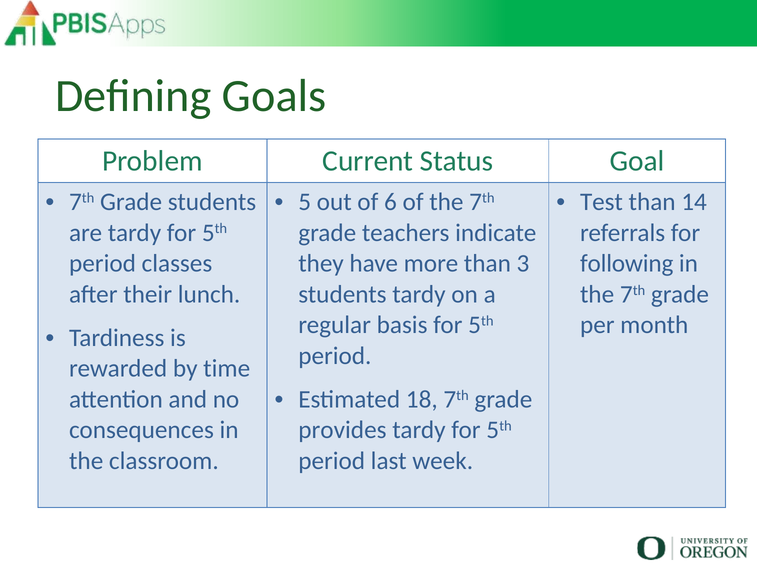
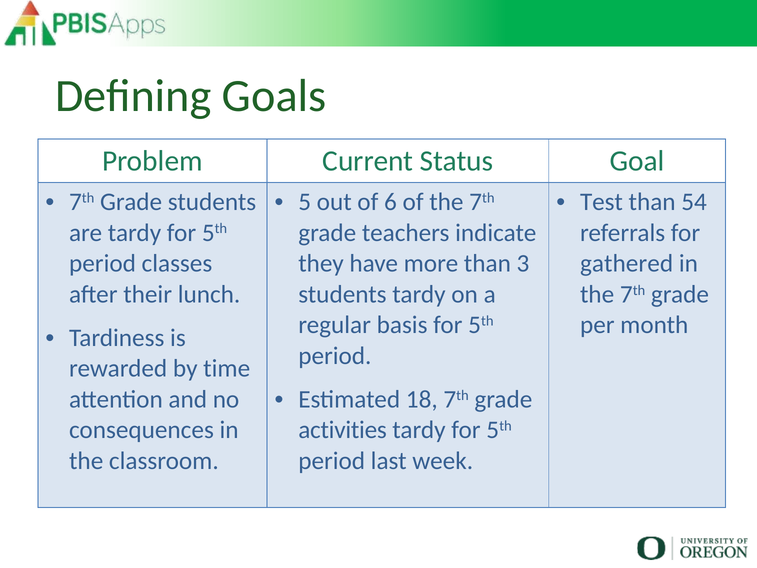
14: 14 -> 54
following: following -> gathered
provides: provides -> activities
